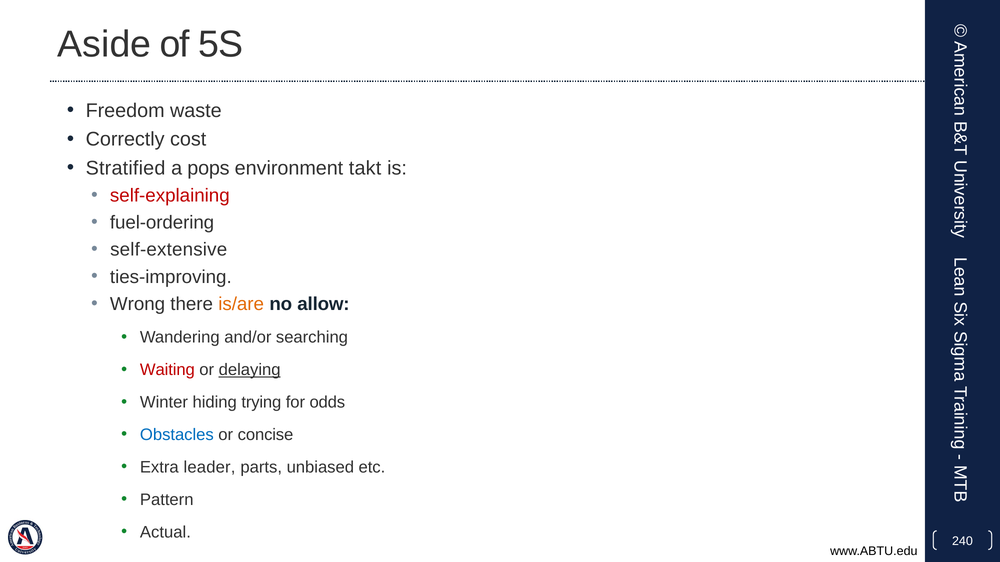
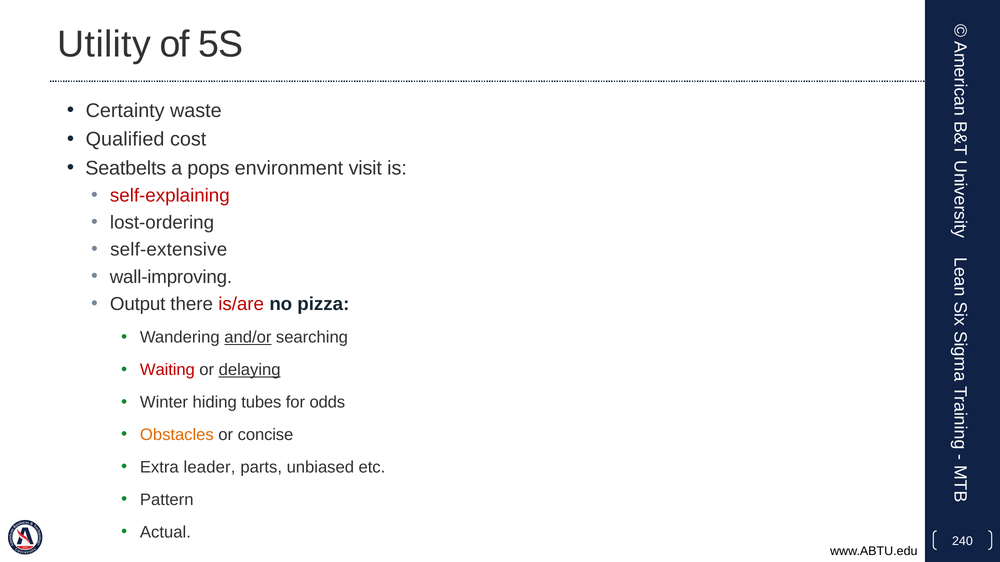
Aside: Aside -> Utility
Freedom: Freedom -> Certainty
Correctly: Correctly -> Qualified
Stratified: Stratified -> Seatbelts
takt: takt -> visit
fuel-ordering: fuel-ordering -> lost-ordering
ties-improving: ties-improving -> wall-improving
Wrong: Wrong -> Output
is/are colour: orange -> red
allow: allow -> pizza
and/or underline: none -> present
trying: trying -> tubes
Obstacles colour: blue -> orange
